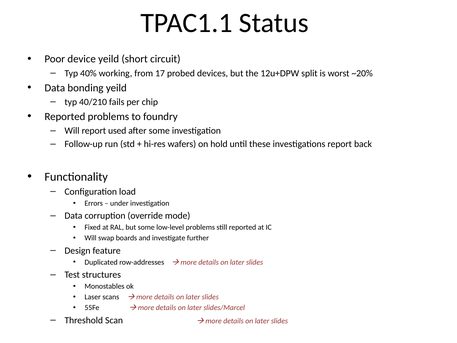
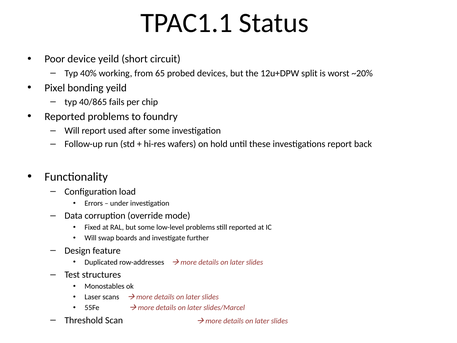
17: 17 -> 65
Data at (55, 88): Data -> Pixel
40/210: 40/210 -> 40/865
